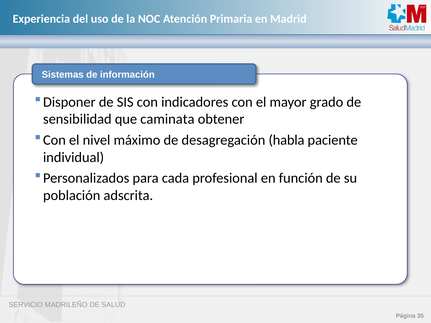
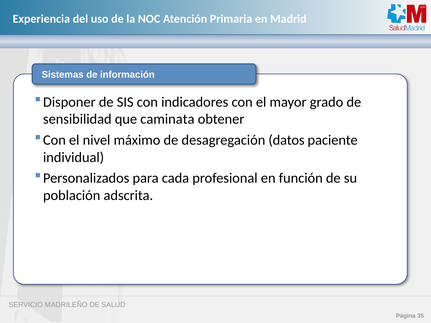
habla: habla -> datos
